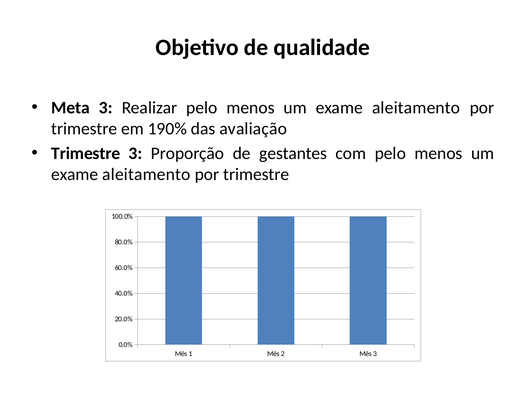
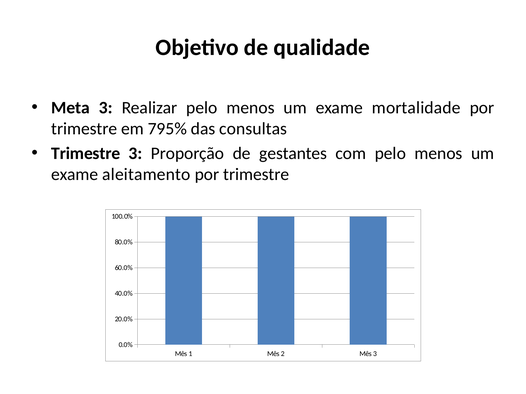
aleitamento at (416, 108): aleitamento -> mortalidade
190%: 190% -> 795%
avaliação: avaliação -> consultas
